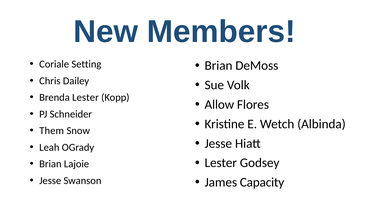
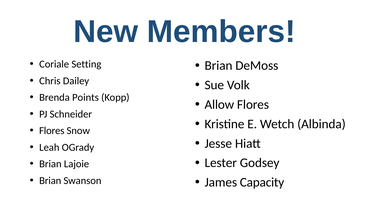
Brenda Lester: Lester -> Points
Them at (52, 130): Them -> Flores
Jesse at (50, 180): Jesse -> Brian
